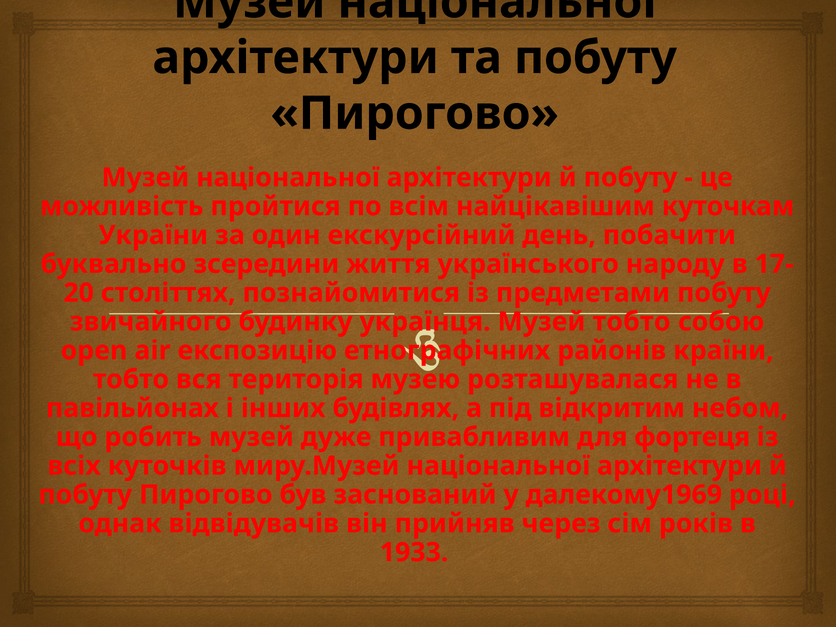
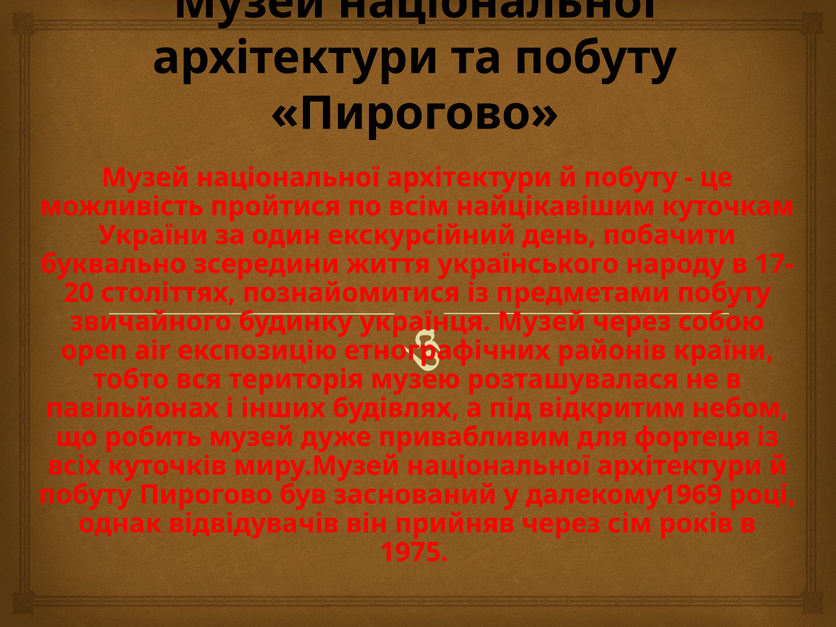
Музей тобто: тобто -> через
1933: 1933 -> 1975
